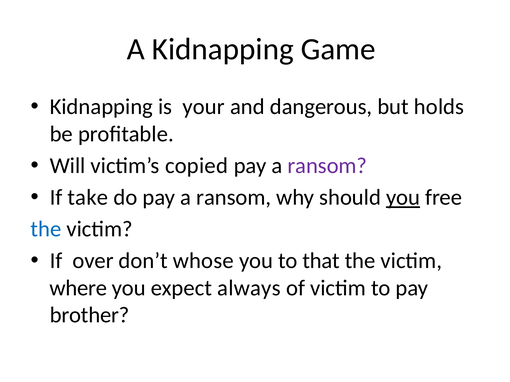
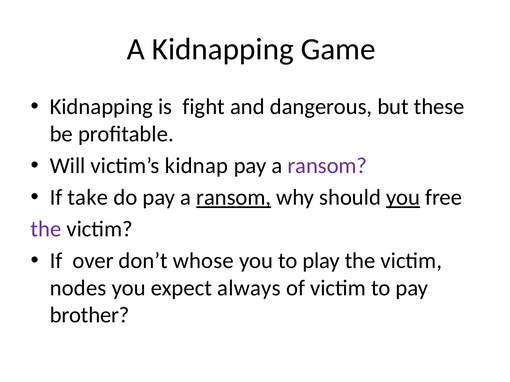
your: your -> fight
holds: holds -> these
copied: copied -> kidnap
ransom at (234, 198) underline: none -> present
the at (46, 229) colour: blue -> purple
that: that -> play
where: where -> nodes
